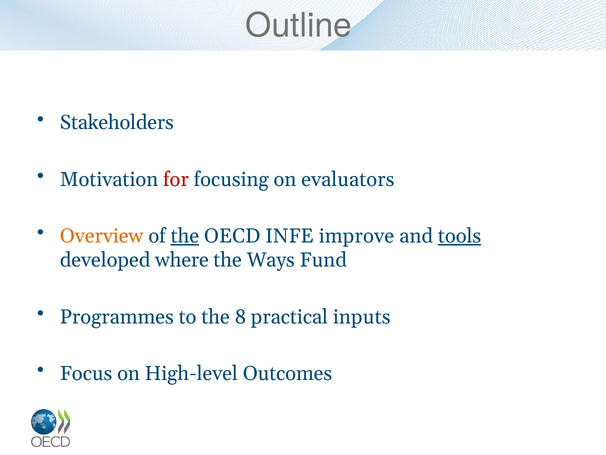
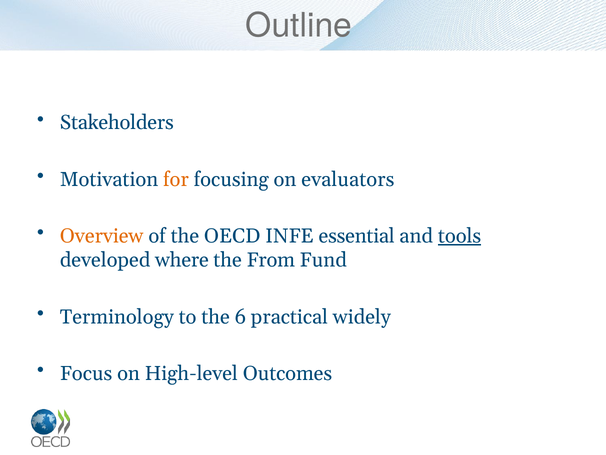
for colour: red -> orange
the at (185, 236) underline: present -> none
improve: improve -> essential
Ways: Ways -> From
Programmes: Programmes -> Terminology
8: 8 -> 6
inputs: inputs -> widely
